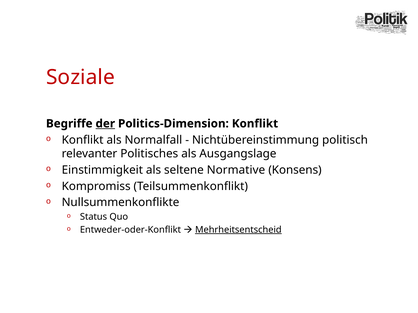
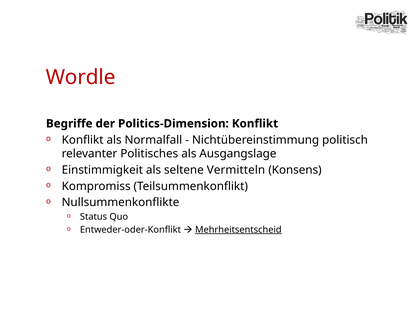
Soziale: Soziale -> Wordle
der underline: present -> none
Normative: Normative -> Vermitteln
